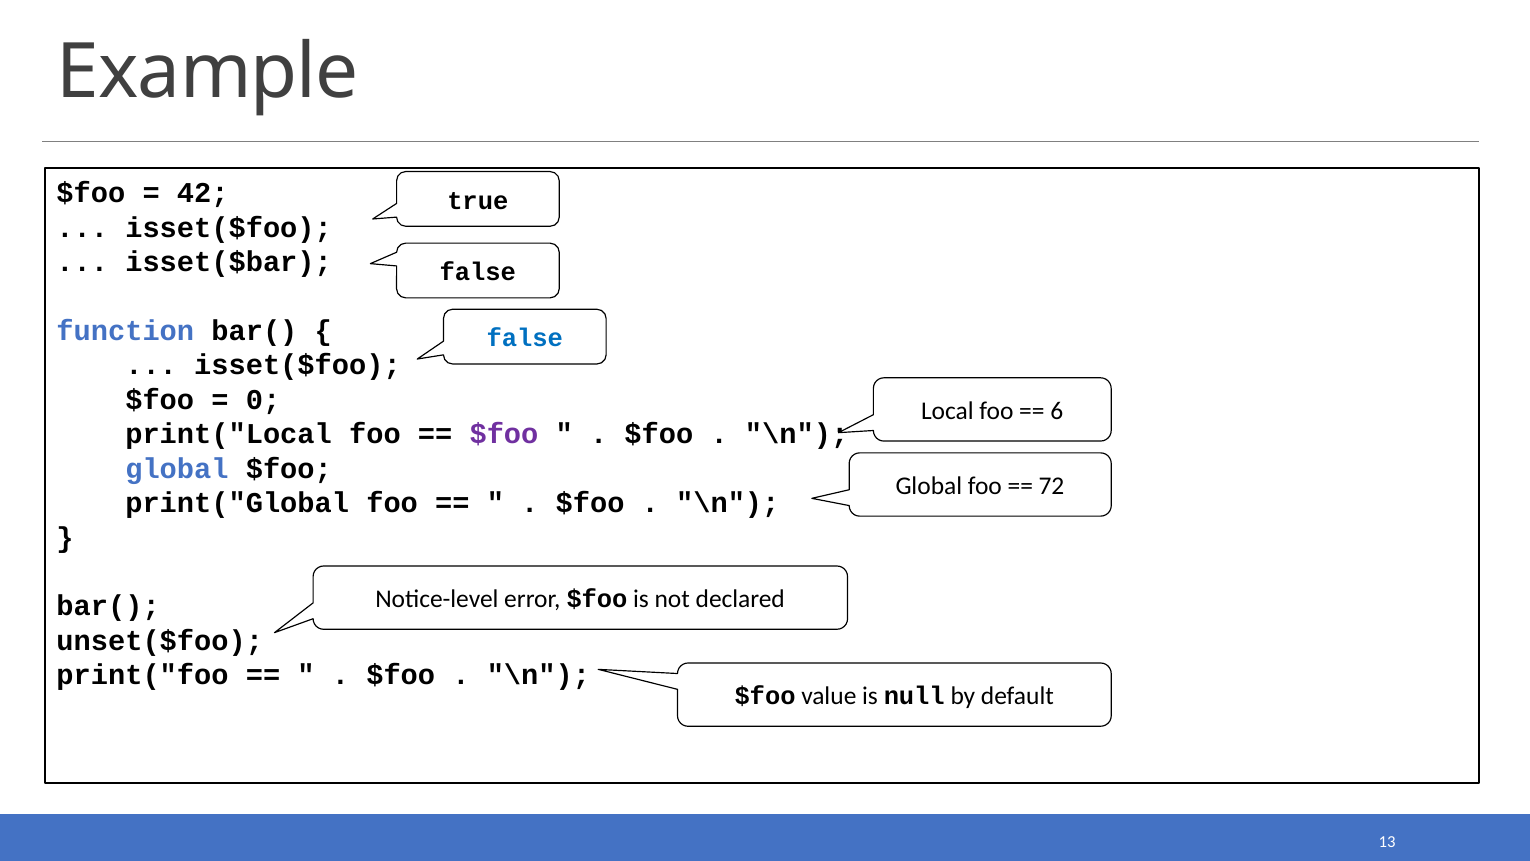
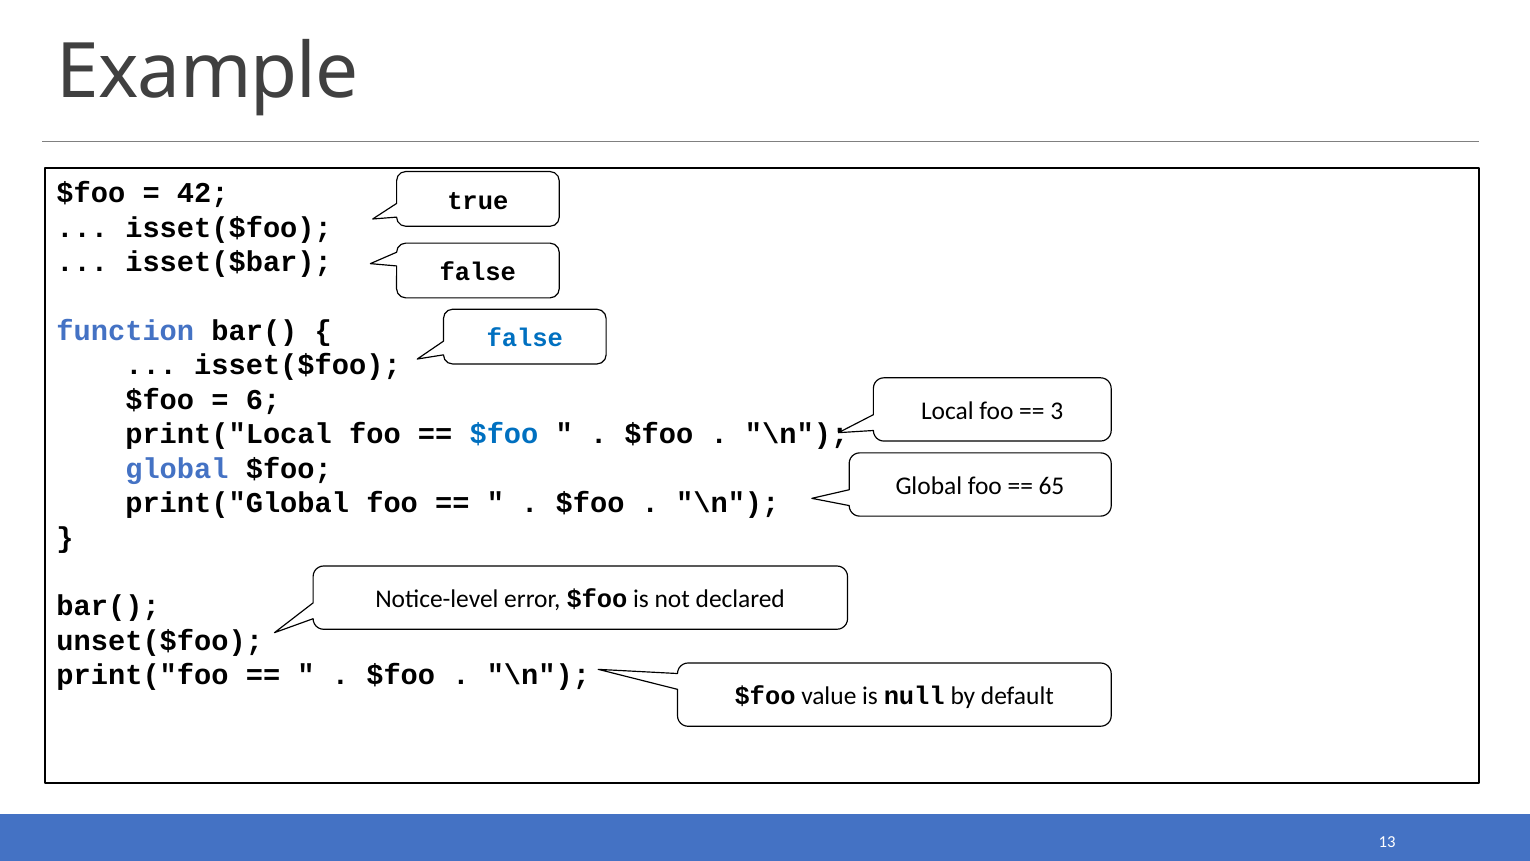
0: 0 -> 6
6: 6 -> 3
$foo at (504, 434) colour: purple -> blue
72: 72 -> 65
